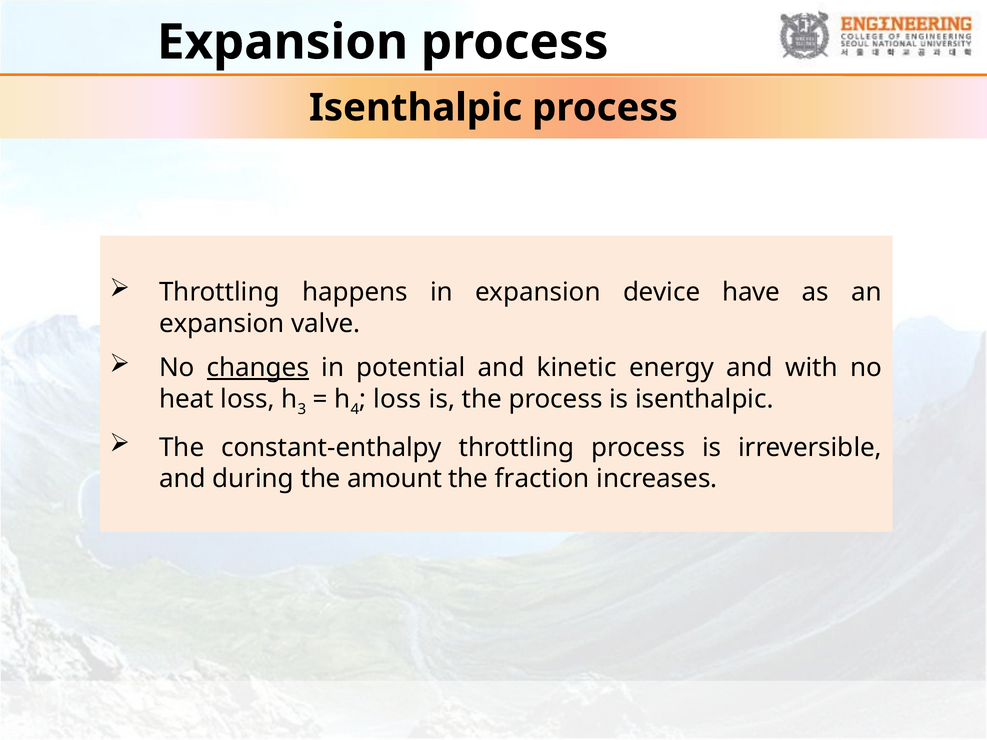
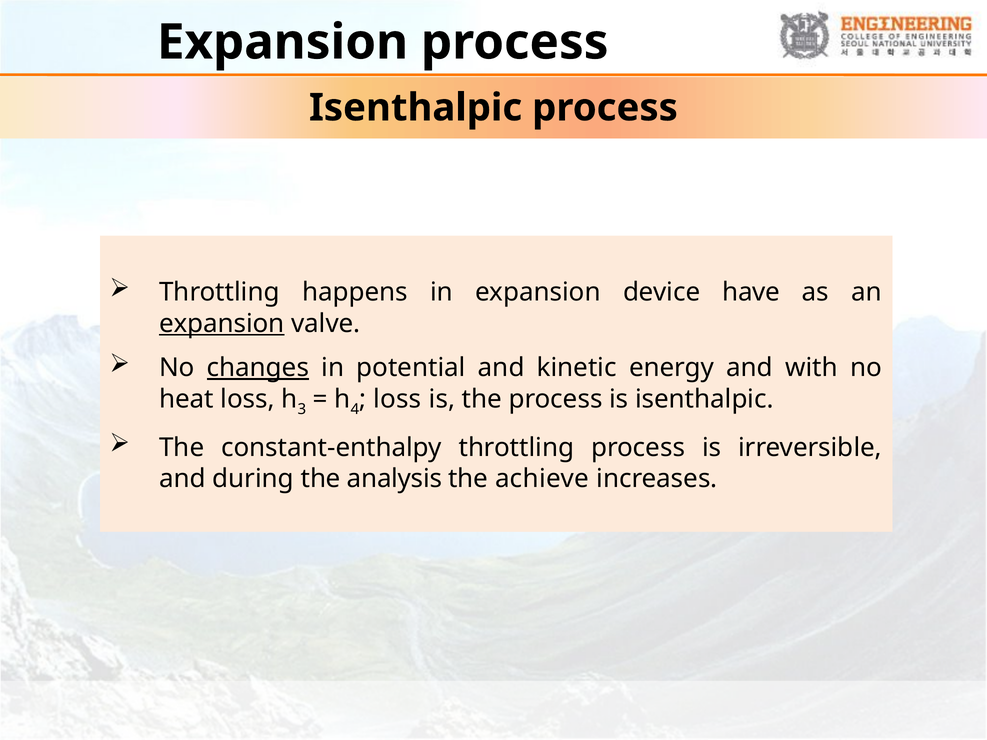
expansion at (222, 324) underline: none -> present
amount: amount -> analysis
fraction: fraction -> achieve
